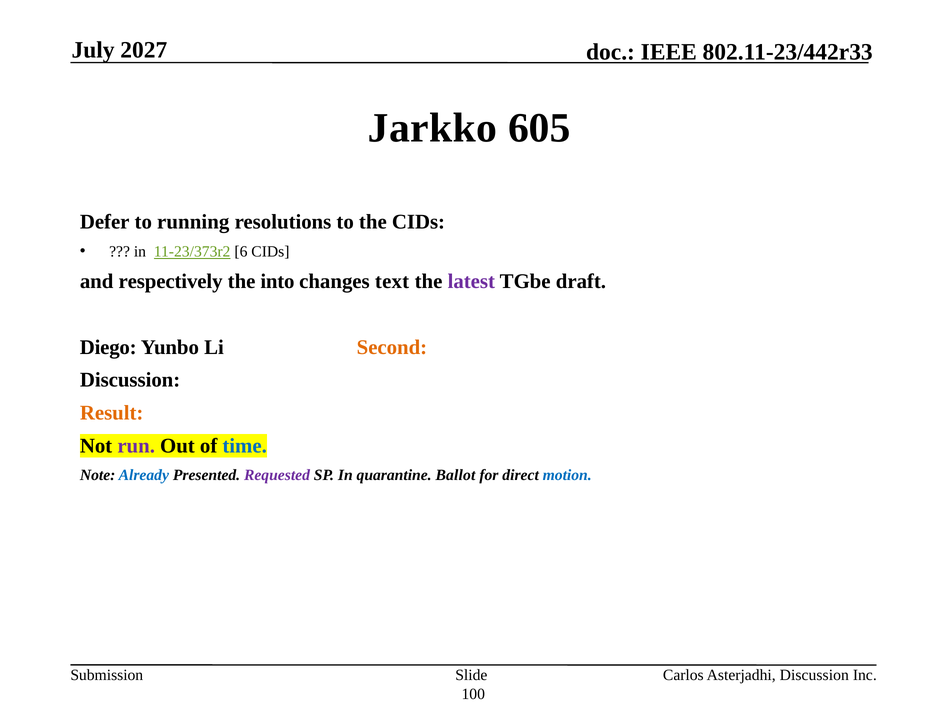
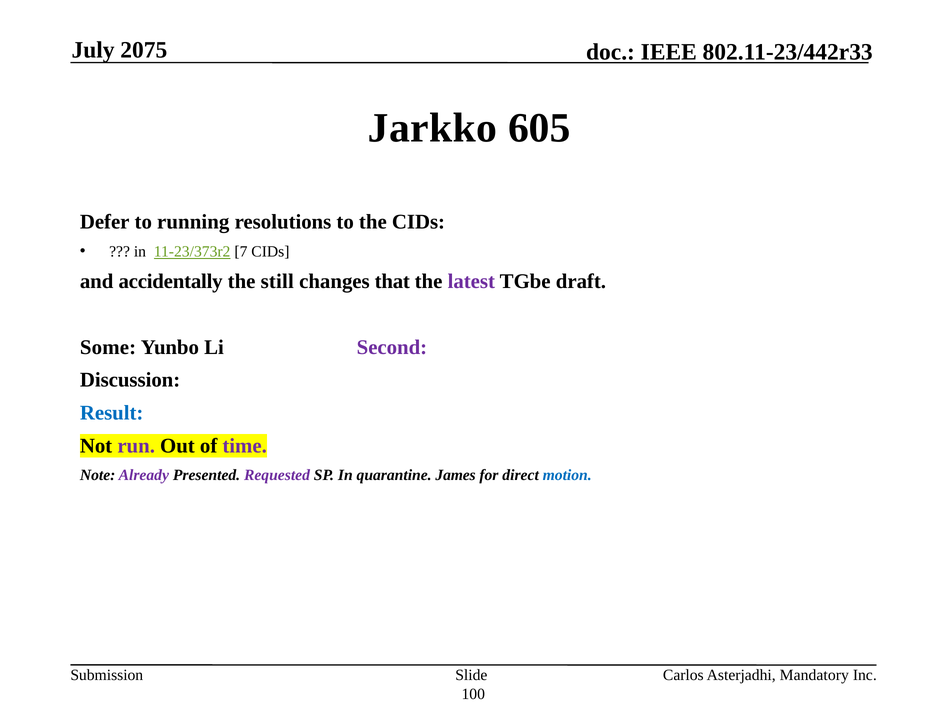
2027: 2027 -> 2075
6: 6 -> 7
respectively: respectively -> accidentally
into: into -> still
text: text -> that
Diego: Diego -> Some
Second colour: orange -> purple
Result colour: orange -> blue
time colour: blue -> purple
Already colour: blue -> purple
Ballot: Ballot -> James
Asterjadhi Discussion: Discussion -> Mandatory
